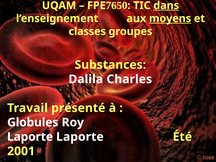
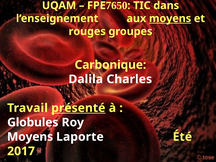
dans underline: present -> none
classes: classes -> rouges
Substances: Substances -> Carbonique
présenté underline: none -> present
Laporte at (30, 137): Laporte -> Moyens
2001: 2001 -> 2017
